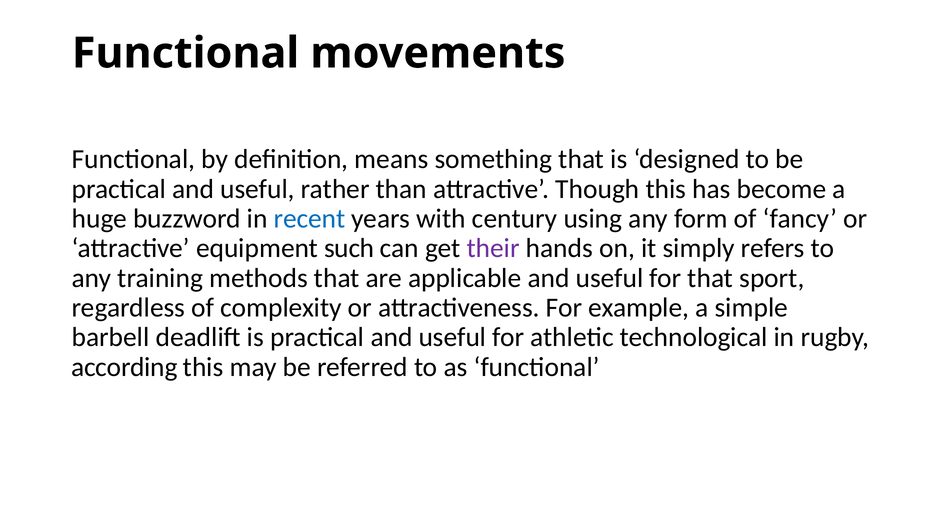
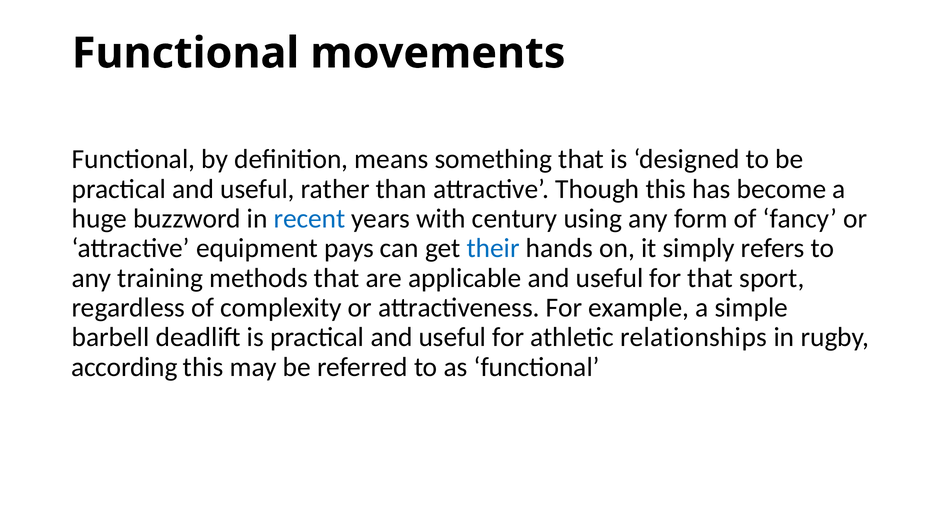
such: such -> pays
their colour: purple -> blue
technological: technological -> relationships
